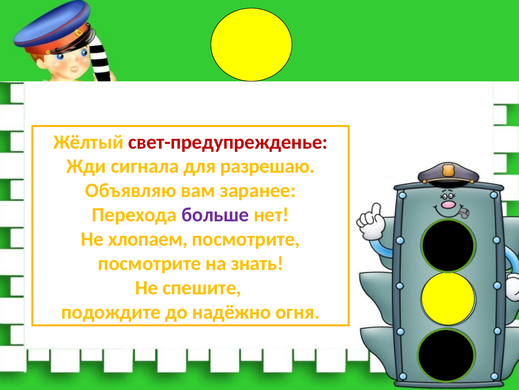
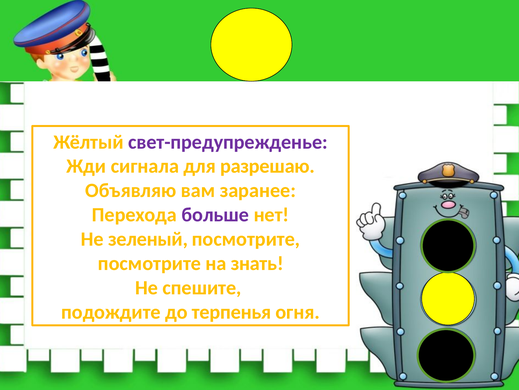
свет-предупрежденье colour: red -> purple
хлопаем: хлопаем -> зеленый
надёжно: надёжно -> терпенья
